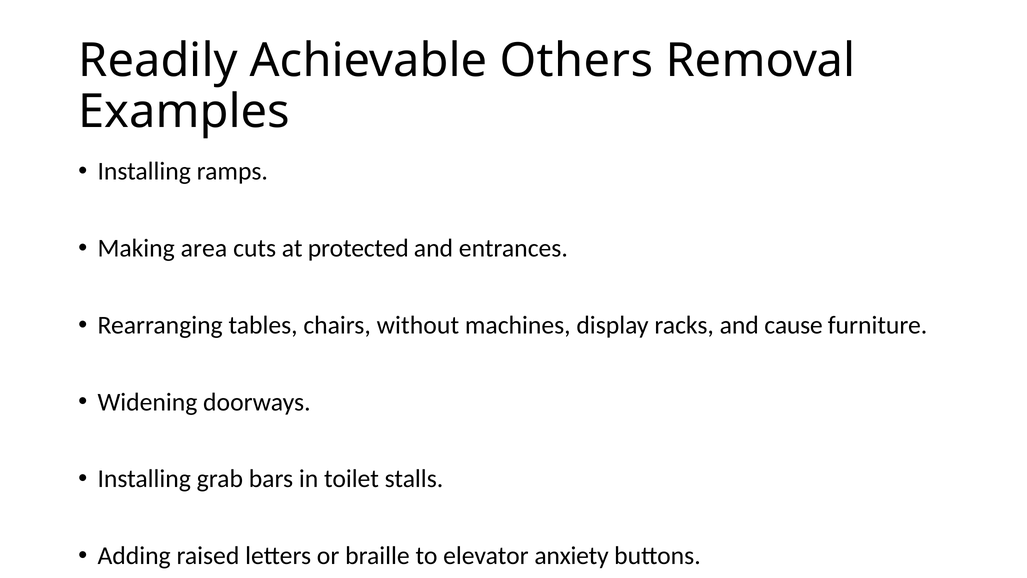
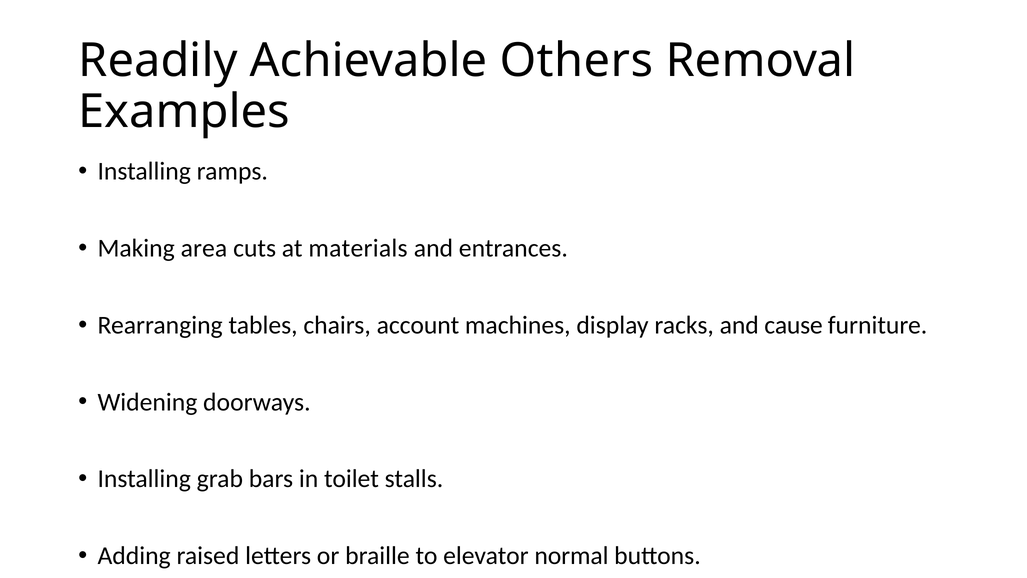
protected: protected -> materials
without: without -> account
anxiety: anxiety -> normal
